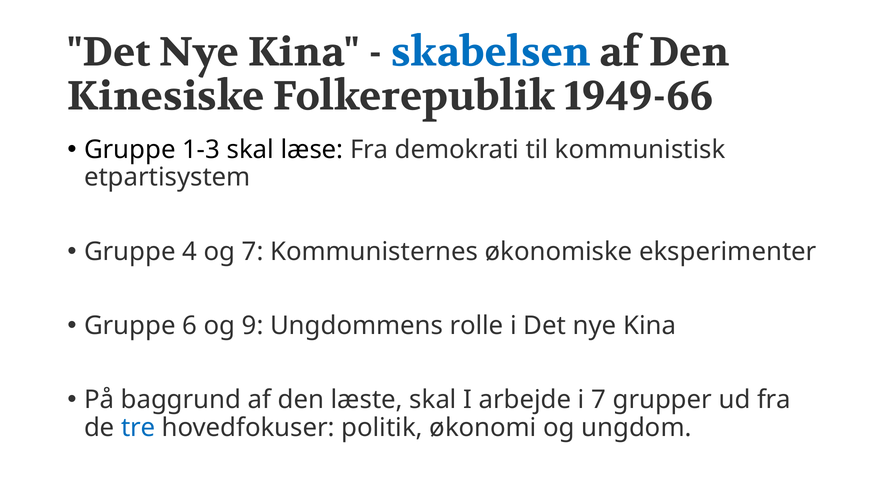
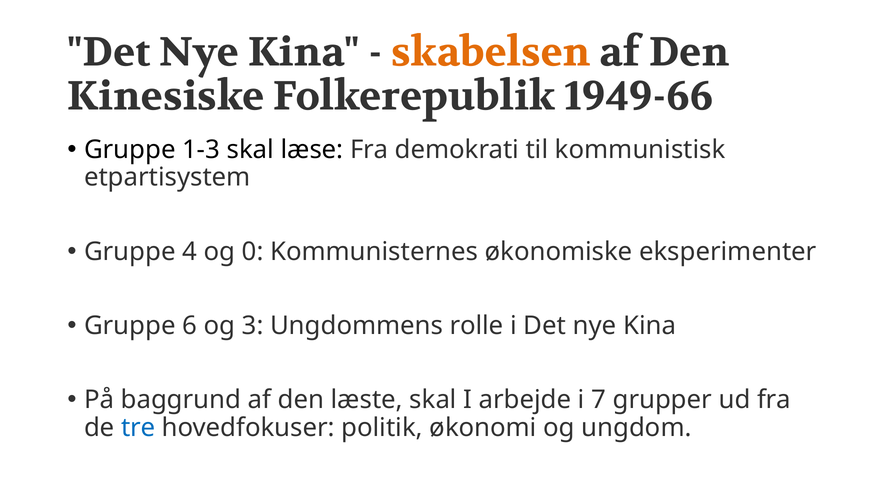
skabelsen colour: blue -> orange
og 7: 7 -> 0
9: 9 -> 3
